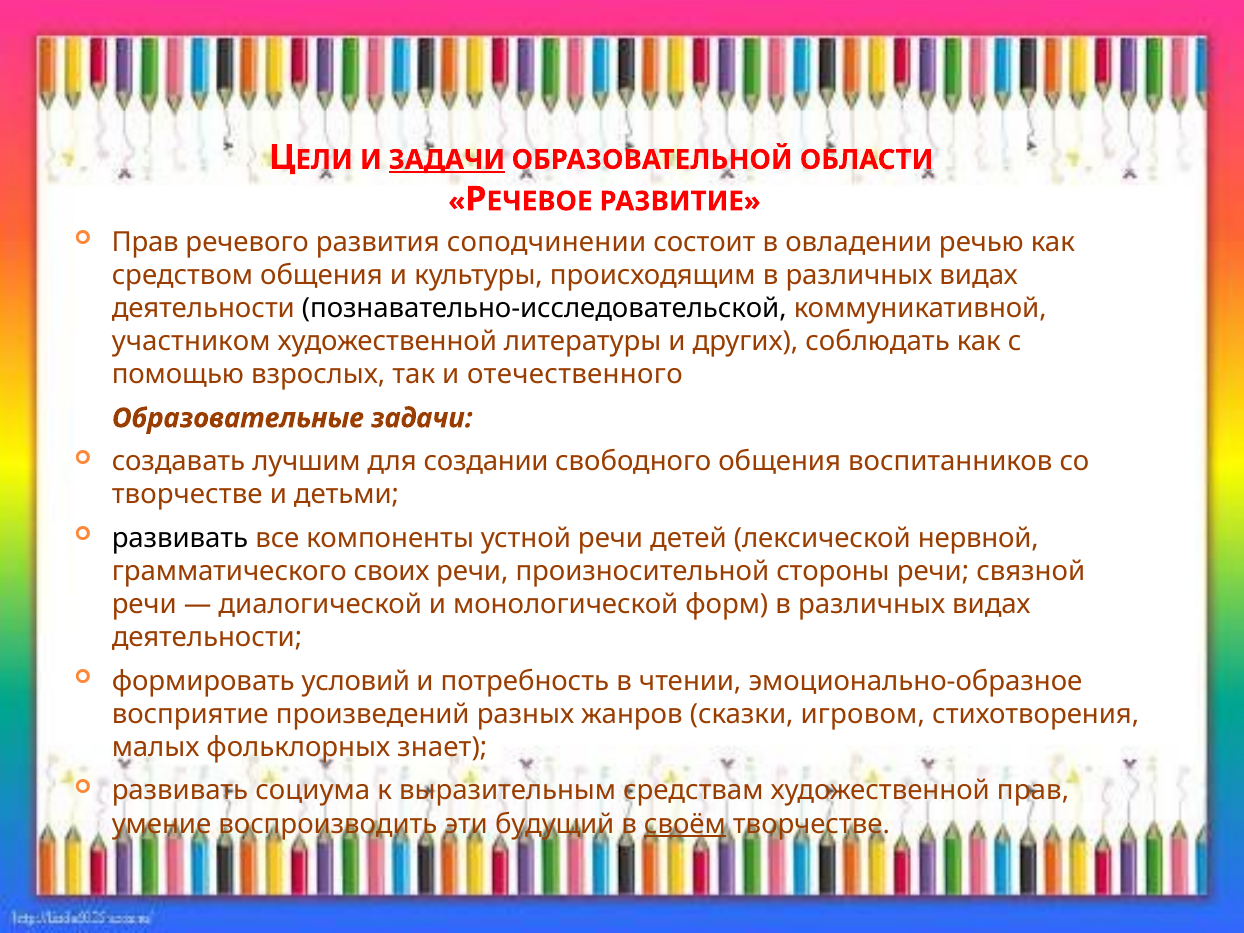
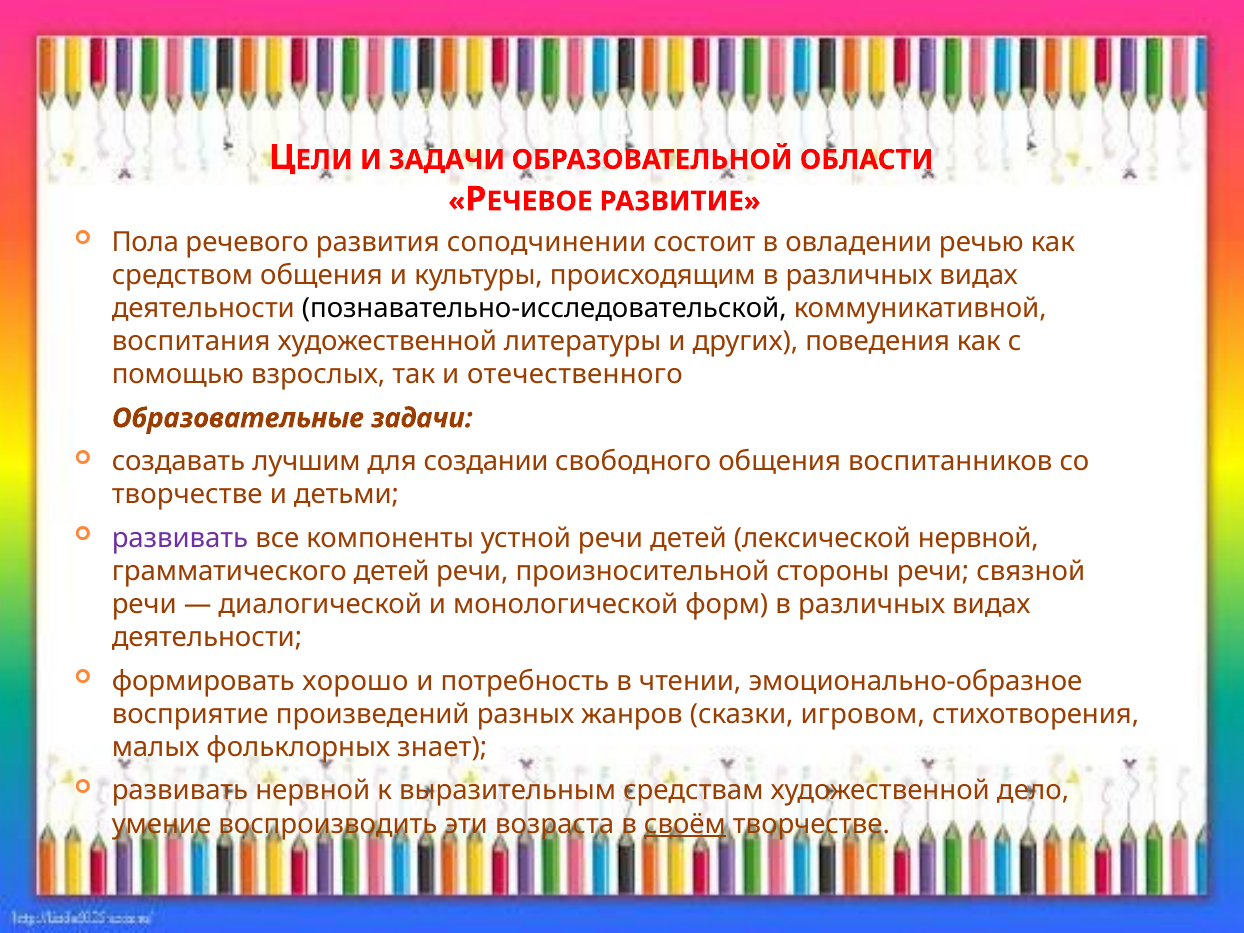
ЗАДАЧИ at (447, 160) underline: present -> none
Прав at (145, 242): Прав -> Пола
участником: участником -> воспитания
соблюдать: соблюдать -> поведения
развивать at (180, 538) colour: black -> purple
грамматического своих: своих -> детей
условий: условий -> хорошо
развивать социума: социума -> нервной
художественной прав: прав -> дело
будущий: будущий -> возраста
